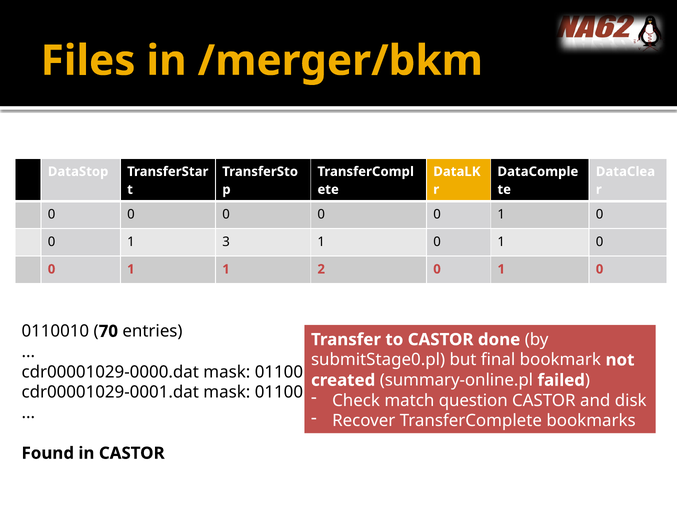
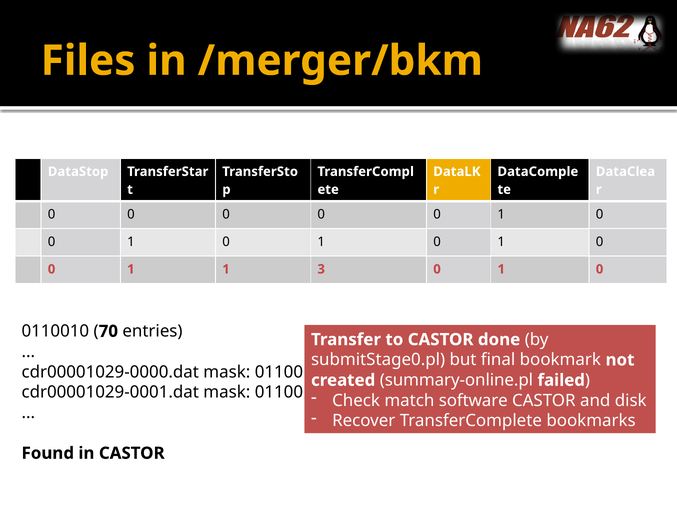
3 at (226, 242): 3 -> 0
2: 2 -> 3
question: question -> software
